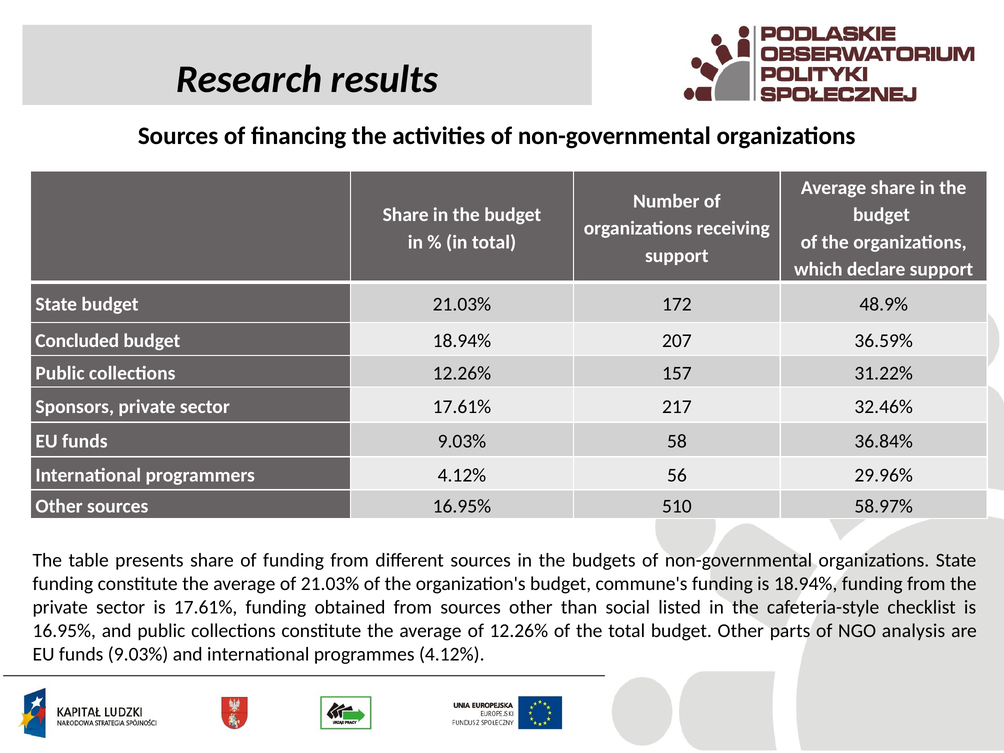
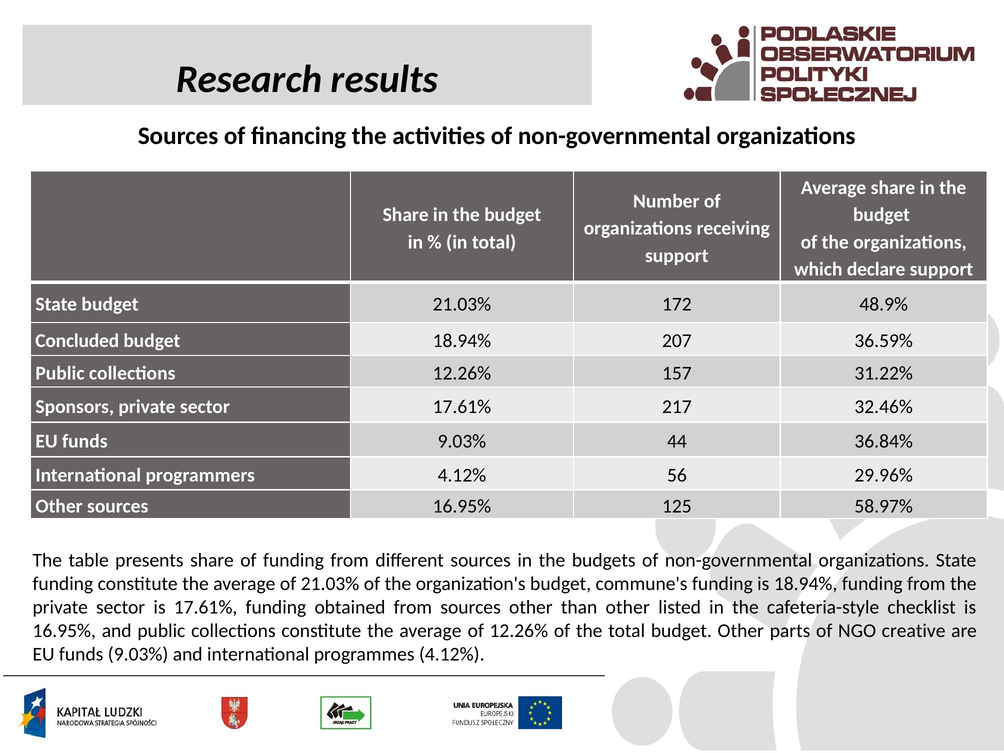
58: 58 -> 44
510: 510 -> 125
than social: social -> other
analysis: analysis -> creative
